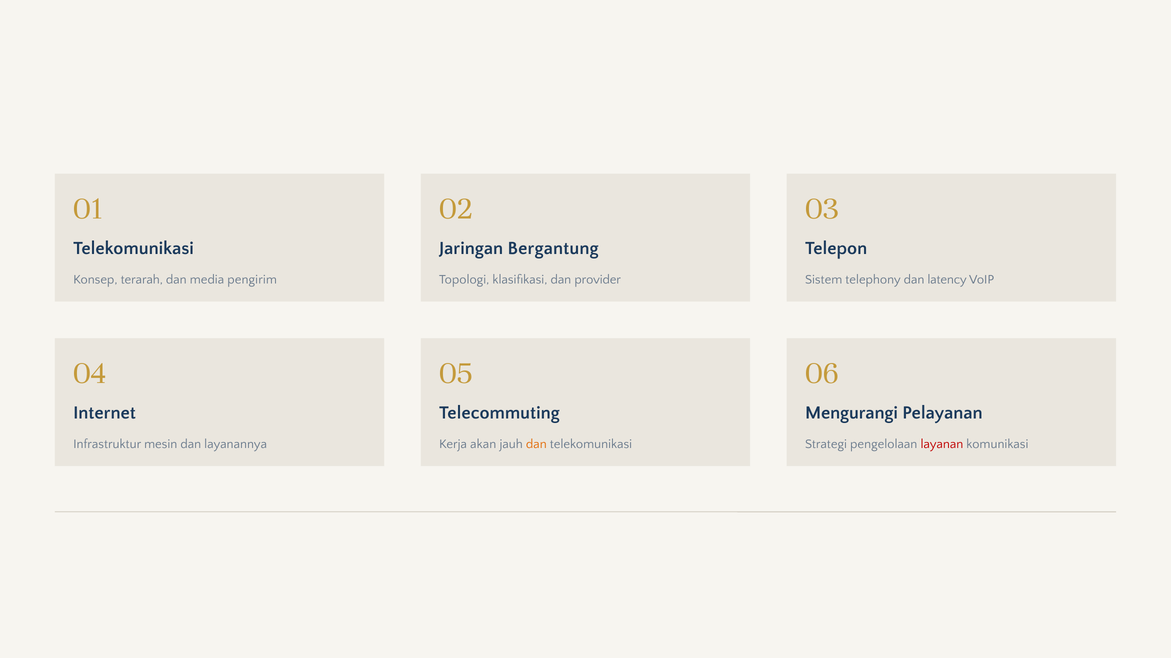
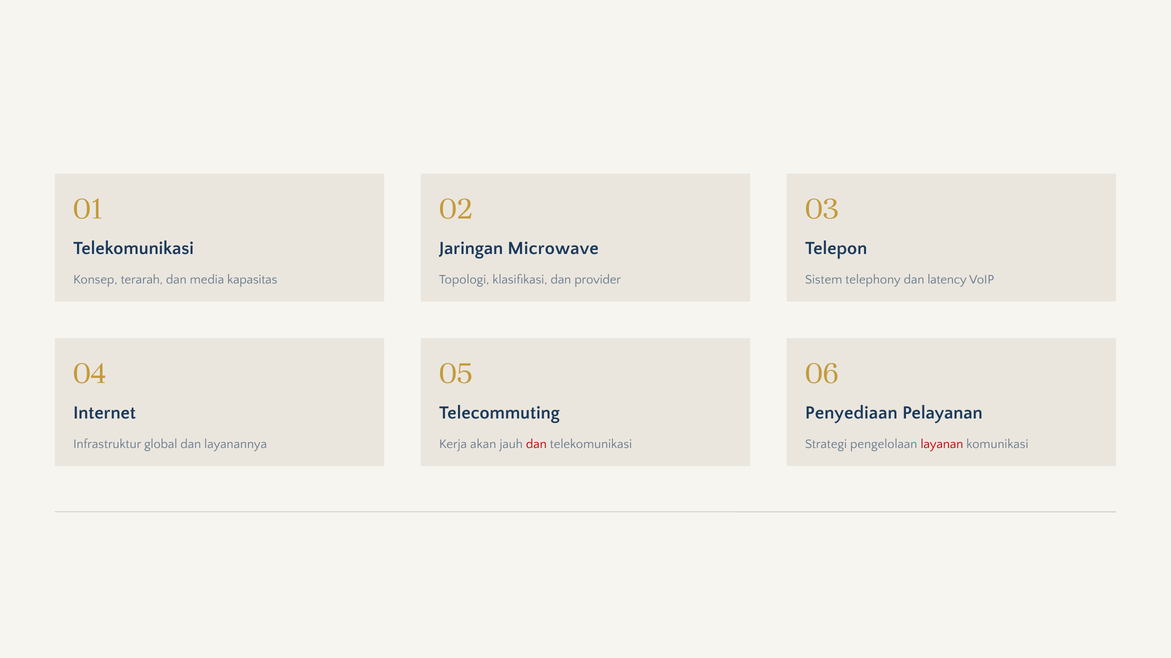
Bergantung: Bergantung -> Microwave
pengirim: pengirim -> kapasitas
Mengurangi: Mengurangi -> Penyediaan
mesin: mesin -> global
dan at (536, 445) colour: orange -> red
